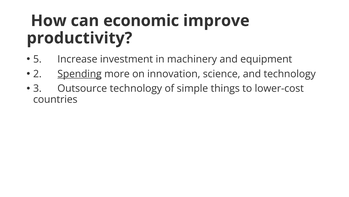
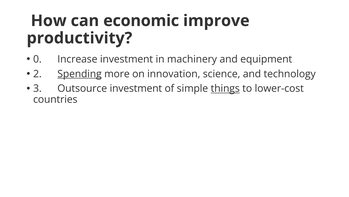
5: 5 -> 0
Outsource technology: technology -> investment
things underline: none -> present
